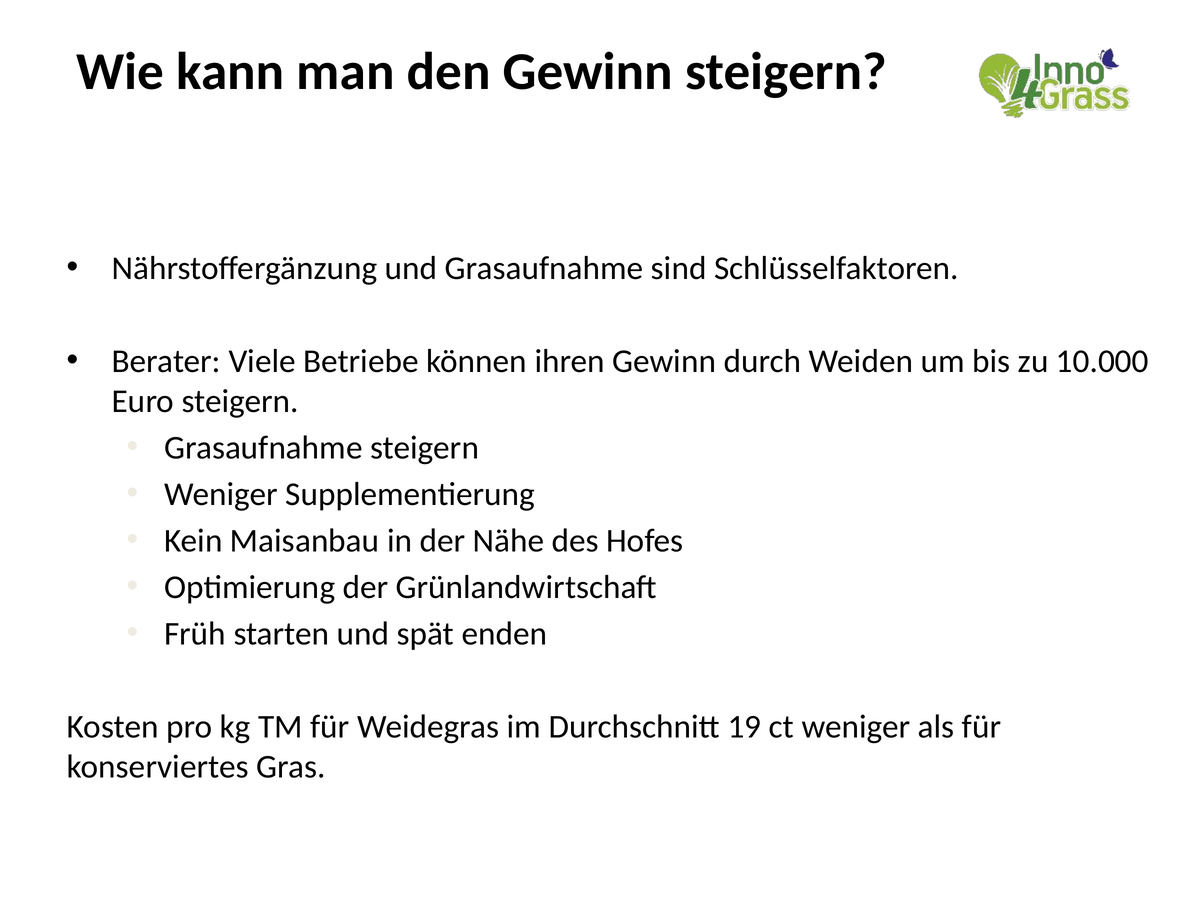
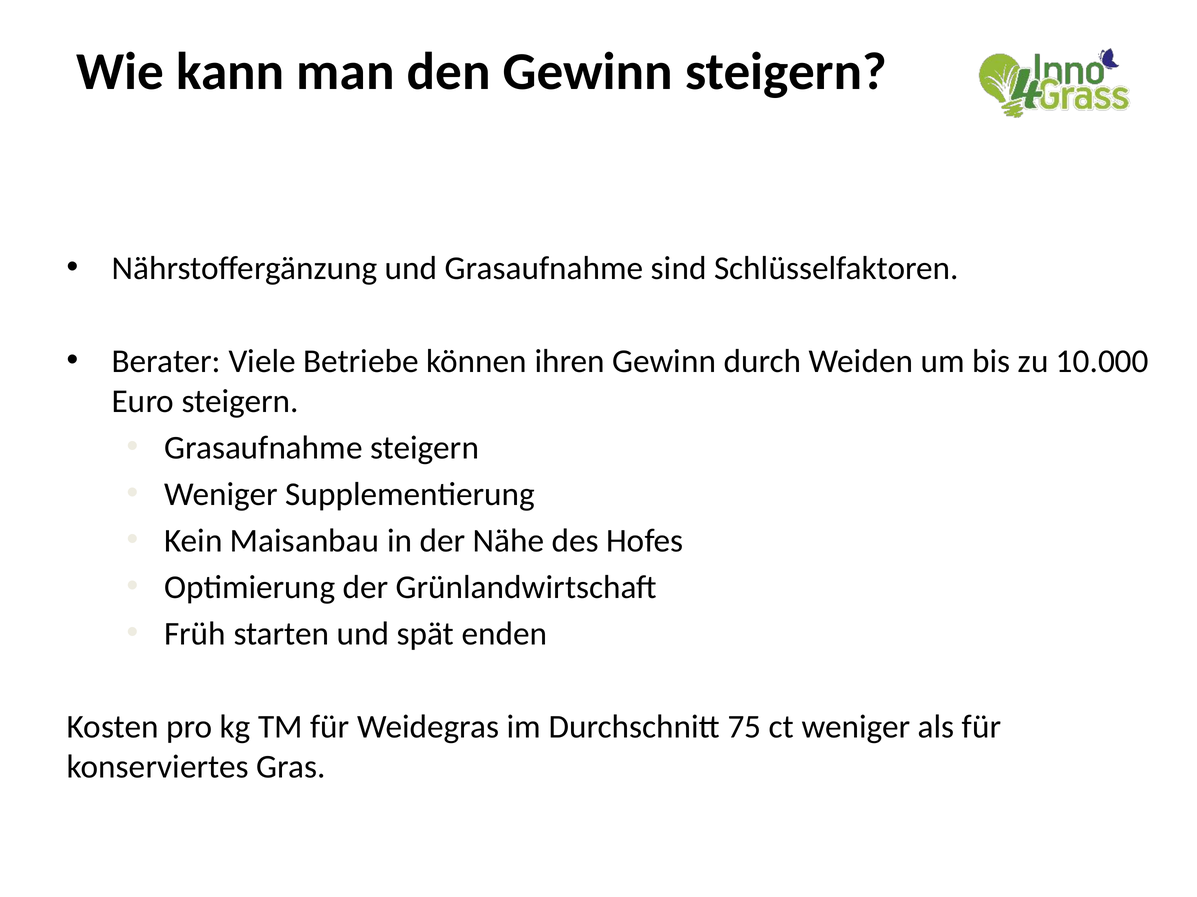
19: 19 -> 75
